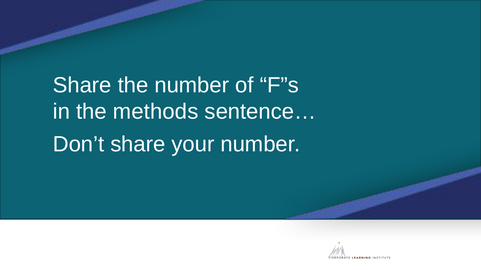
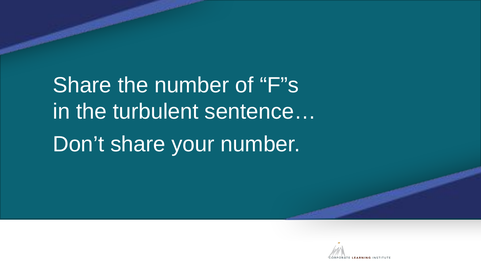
methods: methods -> turbulent
